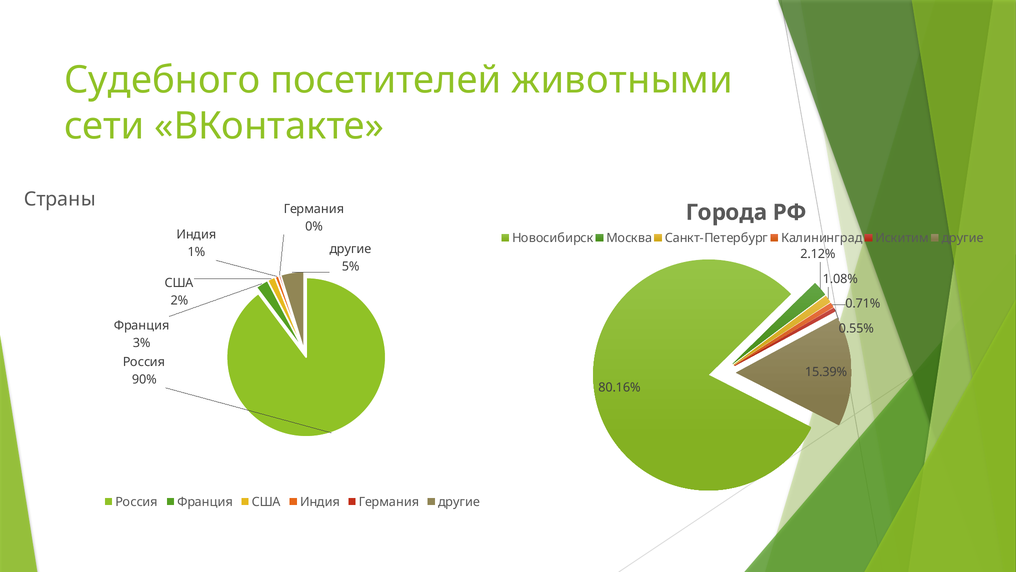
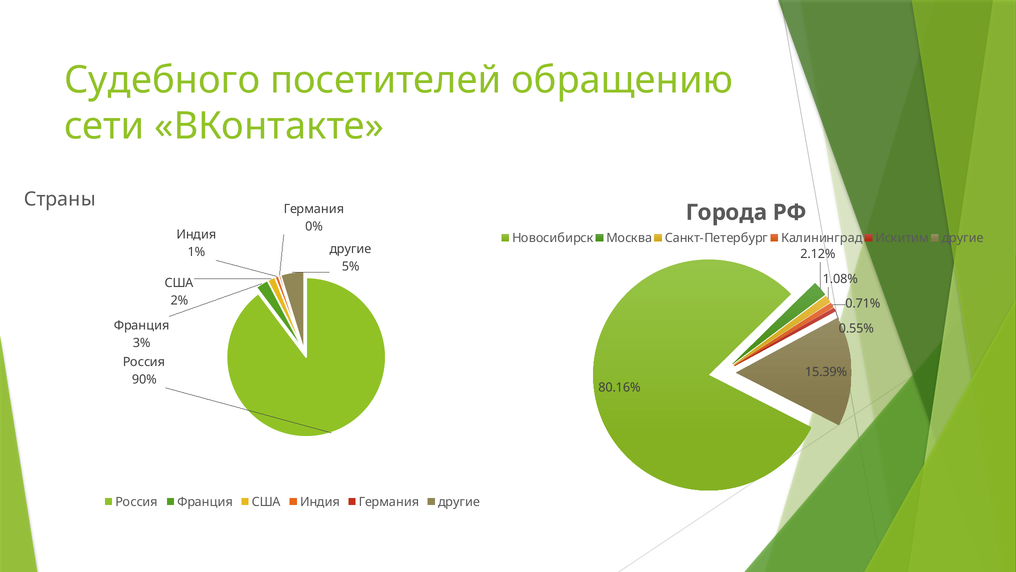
животными: животными -> обращению
